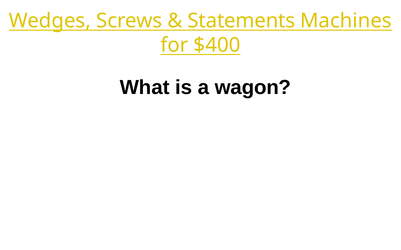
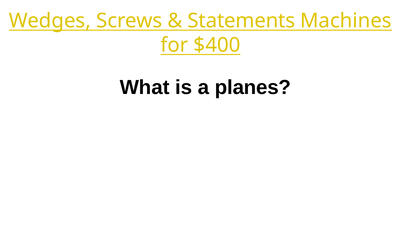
wagon: wagon -> planes
